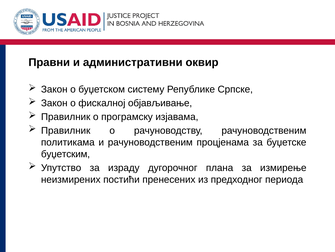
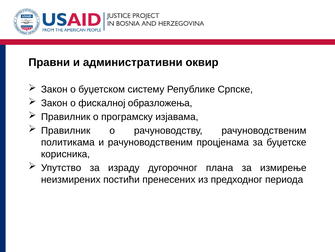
објављивање: објављивање -> образложења
буџетским: буџетским -> корисника
